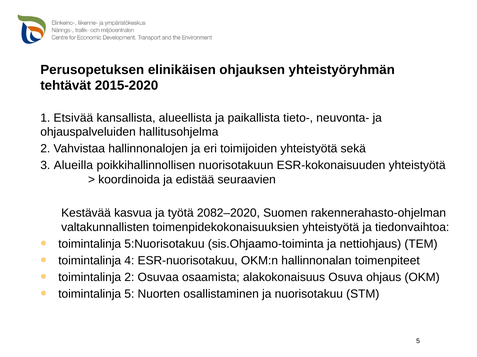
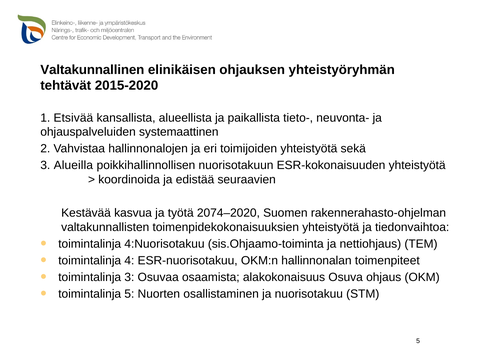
Perusopetuksen: Perusopetuksen -> Valtakunnallinen
hallitusohjelma: hallitusohjelma -> systemaattinen
2082–2020: 2082–2020 -> 2074–2020
5:Nuorisotakuu: 5:Nuorisotakuu -> 4:Nuorisotakuu
toimintalinja 2: 2 -> 3
